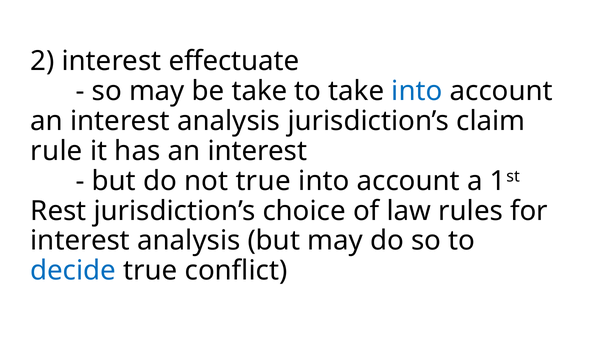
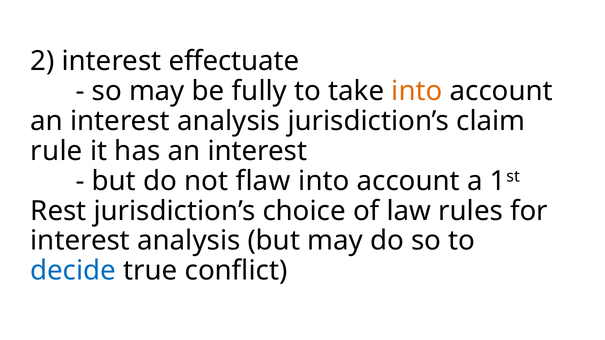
be take: take -> fully
into at (417, 91) colour: blue -> orange
not true: true -> flaw
